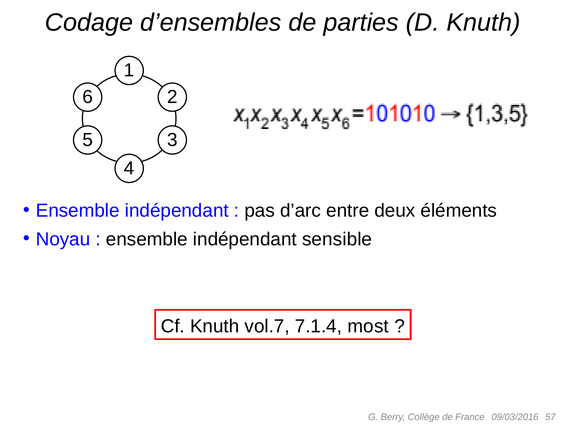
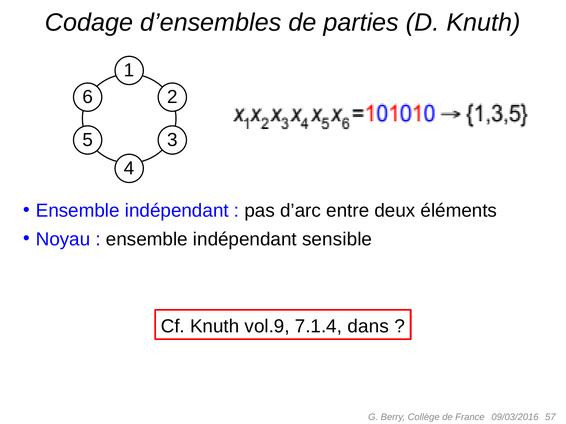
vol.7: vol.7 -> vol.9
most: most -> dans
